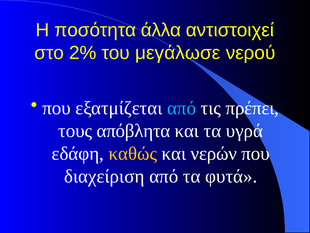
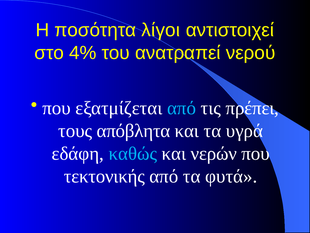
άλλα: άλλα -> λίγοι
2%: 2% -> 4%
μεγάλωσε: μεγάλωσε -> ανατραπεί
καθώς colour: yellow -> light blue
διαχείριση: διαχείριση -> τεκτονικής
